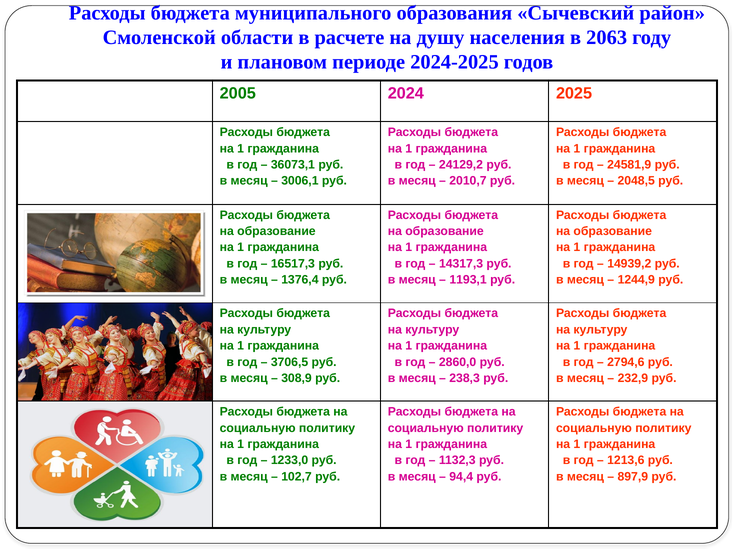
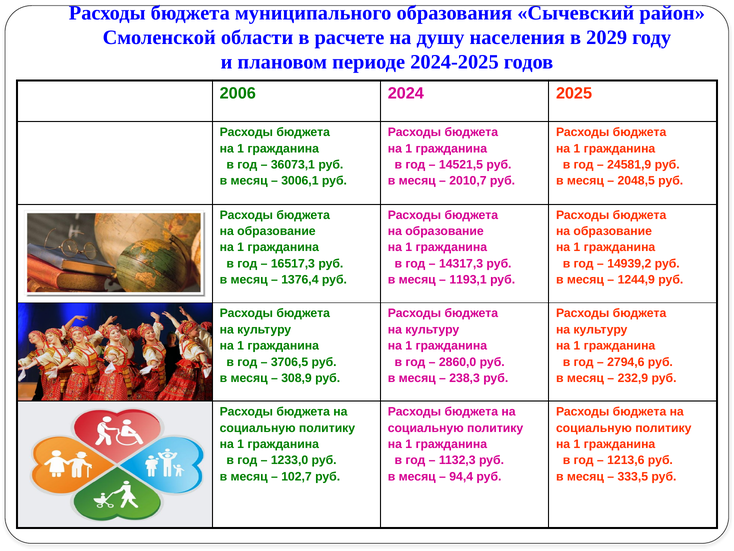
2063: 2063 -> 2029
2005: 2005 -> 2006
24129,2: 24129,2 -> 14521,5
897,9: 897,9 -> 333,5
